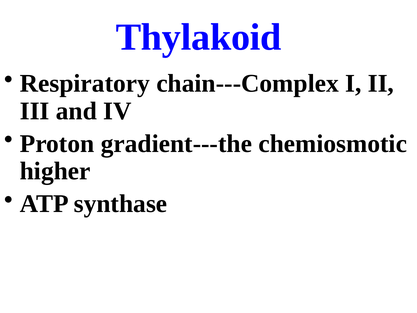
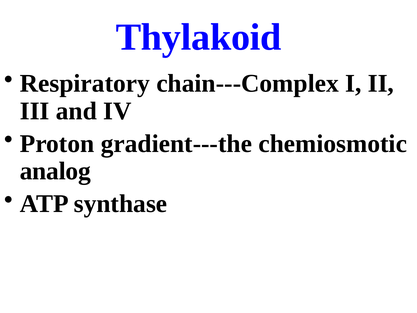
higher: higher -> analog
